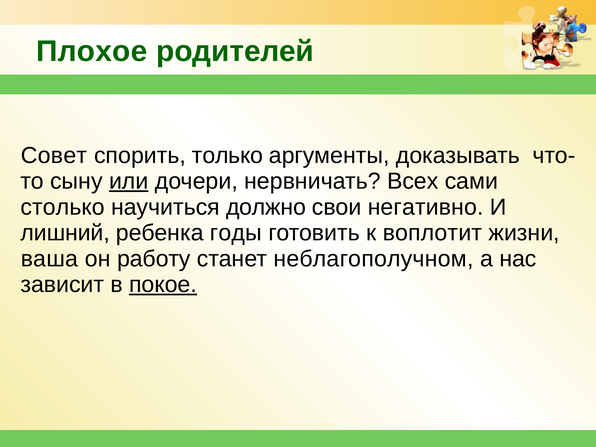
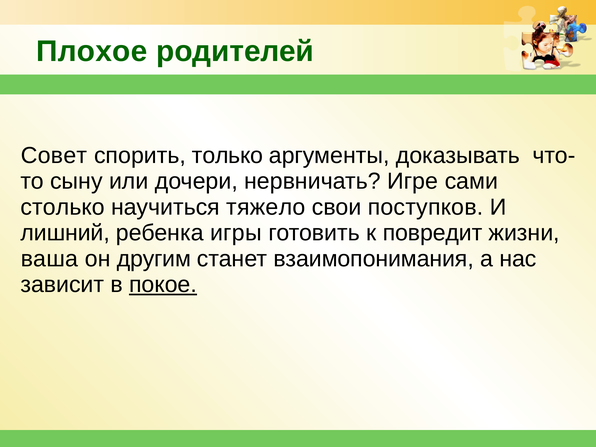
или underline: present -> none
Всех: Всех -> Игре
должно: должно -> тяжело
негативно: негативно -> поступков
годы: годы -> игры
воплотит: воплотит -> повредит
работу: работу -> другим
неблагополучном: неблагополучном -> взаимопонимания
